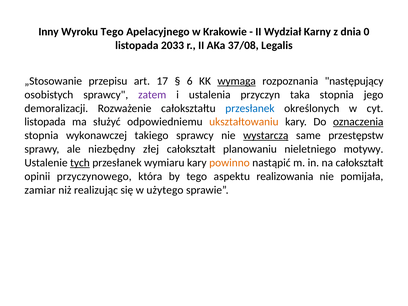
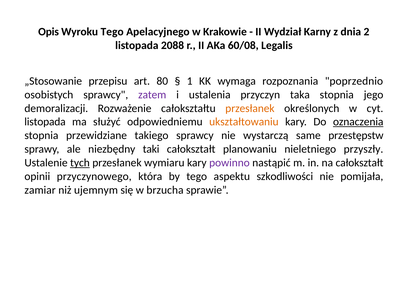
Inny: Inny -> Opis
0: 0 -> 2
2033: 2033 -> 2088
37/08: 37/08 -> 60/08
17: 17 -> 80
6: 6 -> 1
wymaga underline: present -> none
następujący: następujący -> poprzednio
przesłanek at (250, 108) colour: blue -> orange
wykonawczej: wykonawczej -> przewidziane
wystarczą underline: present -> none
złej: złej -> taki
motywy: motywy -> przyszły
powinno colour: orange -> purple
realizowania: realizowania -> szkodliwości
realizując: realizując -> ujemnym
użytego: użytego -> brzucha
